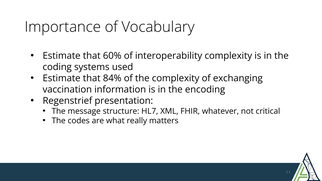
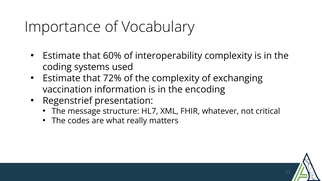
84%: 84% -> 72%
